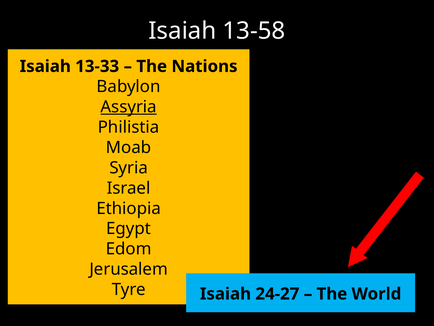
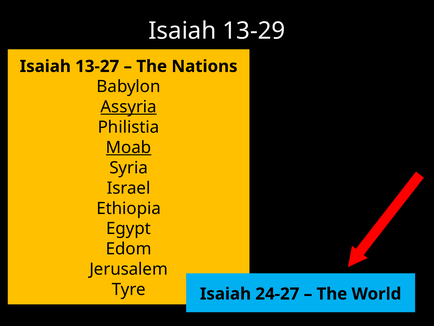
13-58: 13-58 -> 13-29
13-33: 13-33 -> 13-27
Moab underline: none -> present
